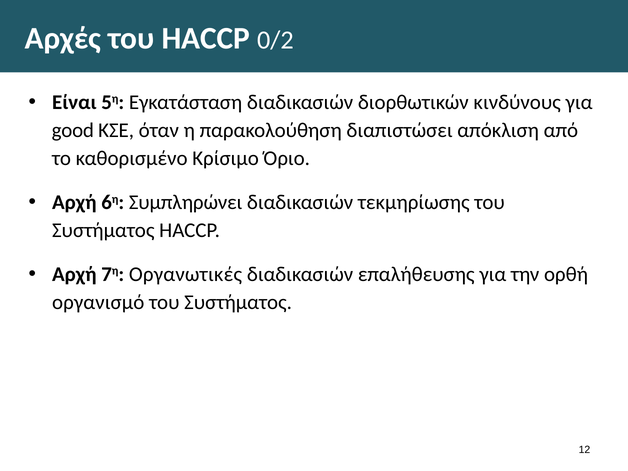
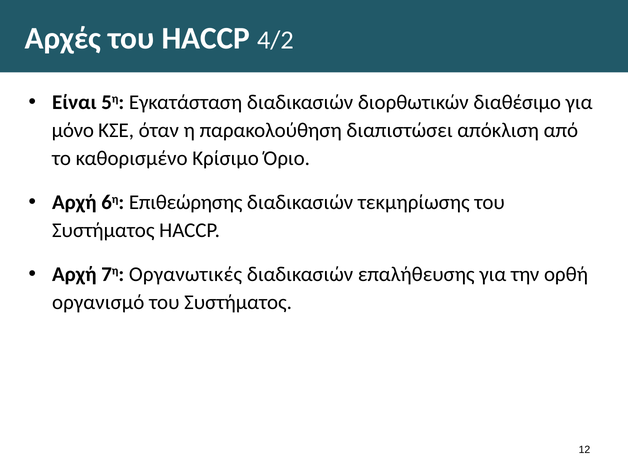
0/2: 0/2 -> 4/2
κινδύνους: κινδύνους -> διαθέσιμο
good: good -> μόνο
Συμπληρώνει: Συμπληρώνει -> Επιθεώρησης
